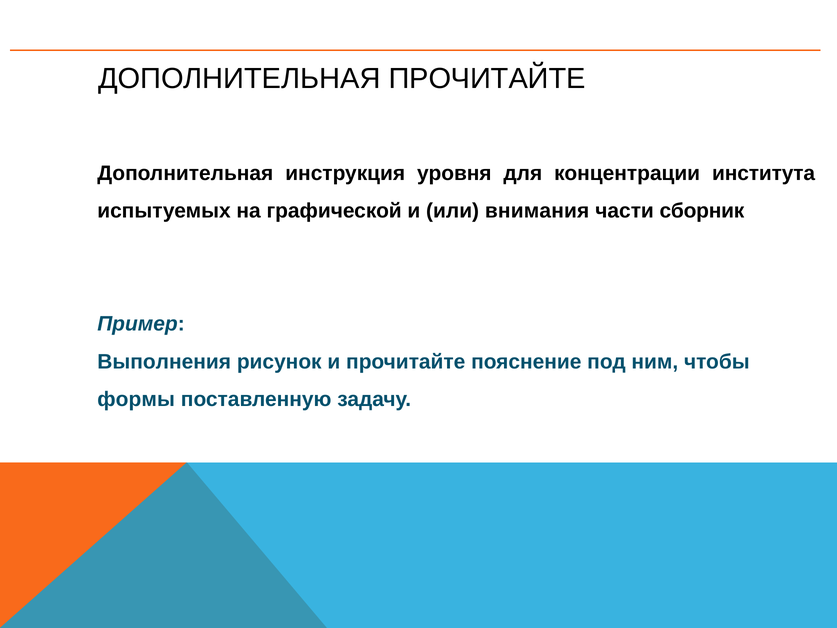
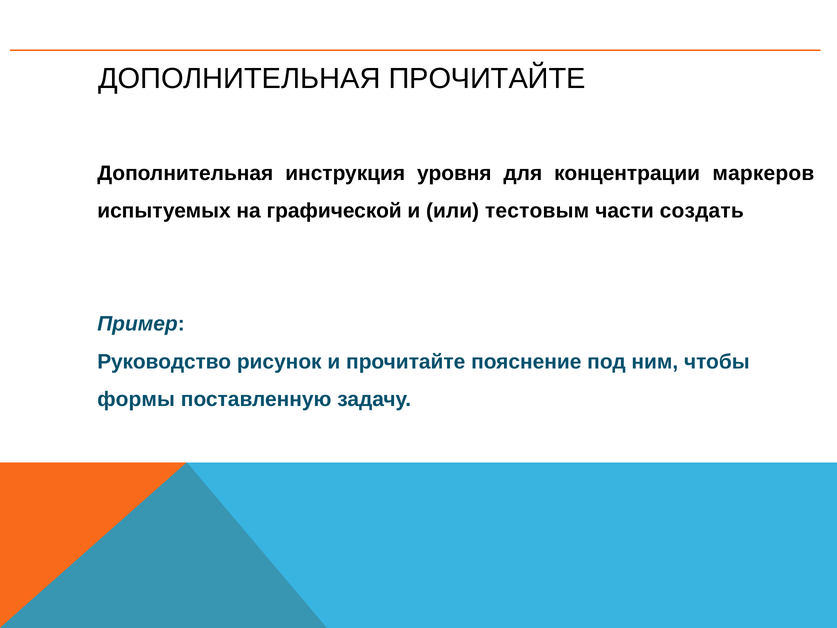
института: института -> маркеров
внимания: внимания -> тестовым
сборник: сборник -> создать
Выполнения: Выполнения -> Руководство
